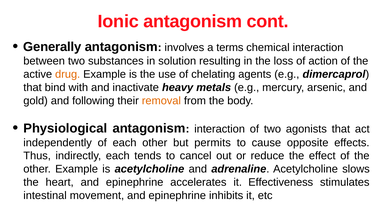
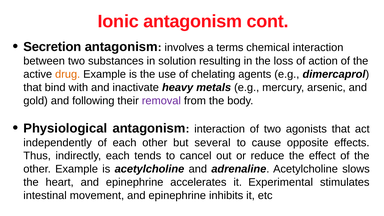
Generally: Generally -> Secretion
removal colour: orange -> purple
permits: permits -> several
Effectiveness: Effectiveness -> Experimental
